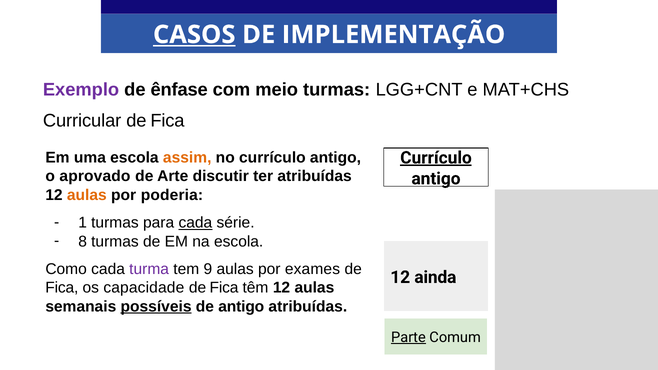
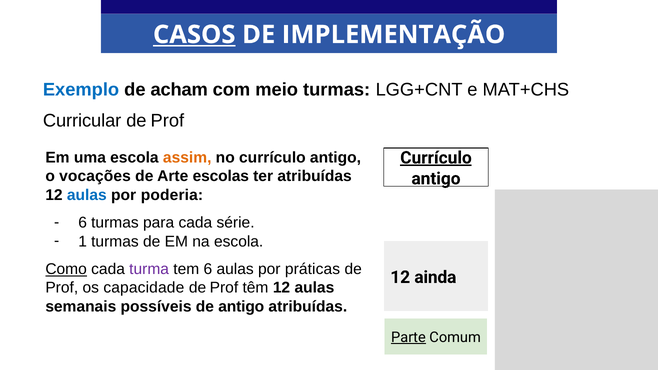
Exemplo colour: purple -> blue
ênfase: ênfase -> acham
Fica at (167, 121): Fica -> Prof
aprovado: aprovado -> vocações
discutir: discutir -> escolas
aulas at (87, 195) colour: orange -> blue
1 at (83, 223): 1 -> 6
cada at (195, 223) underline: present -> none
8: 8 -> 1
Como underline: none -> present
tem 9: 9 -> 6
exames: exames -> práticas
Fica at (62, 288): Fica -> Prof
Fica at (224, 288): Fica -> Prof
possíveis underline: present -> none
